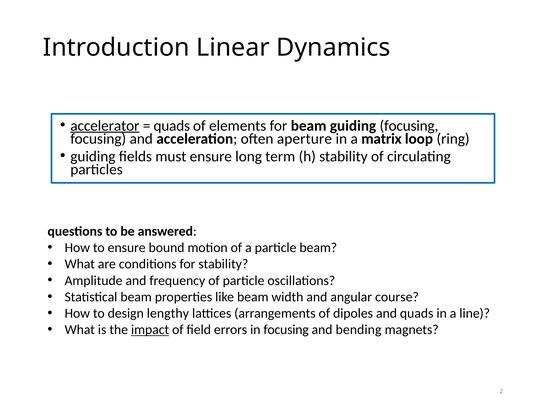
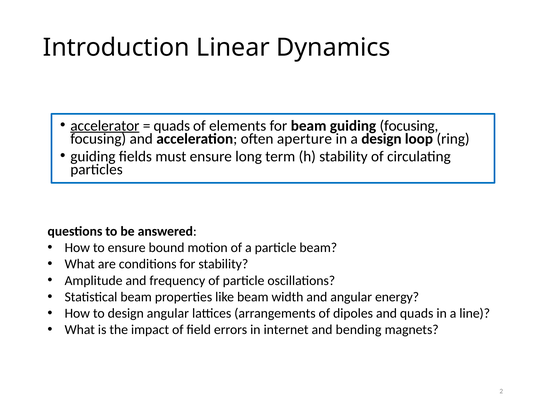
a matrix: matrix -> design
course: course -> energy
design lengthy: lengthy -> angular
impact underline: present -> none
in focusing: focusing -> internet
